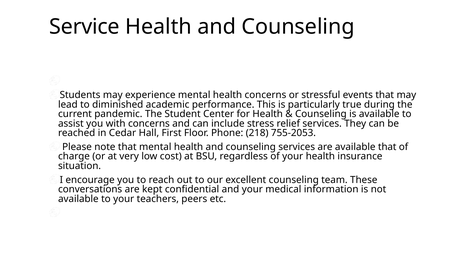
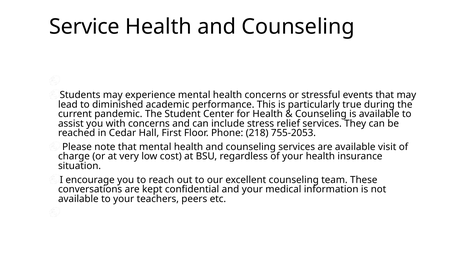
available that: that -> visit
